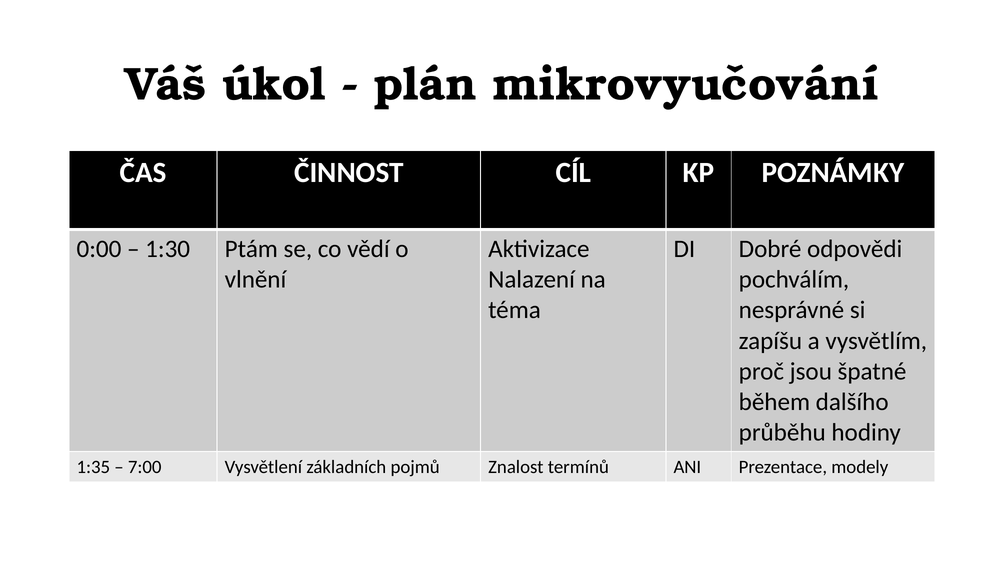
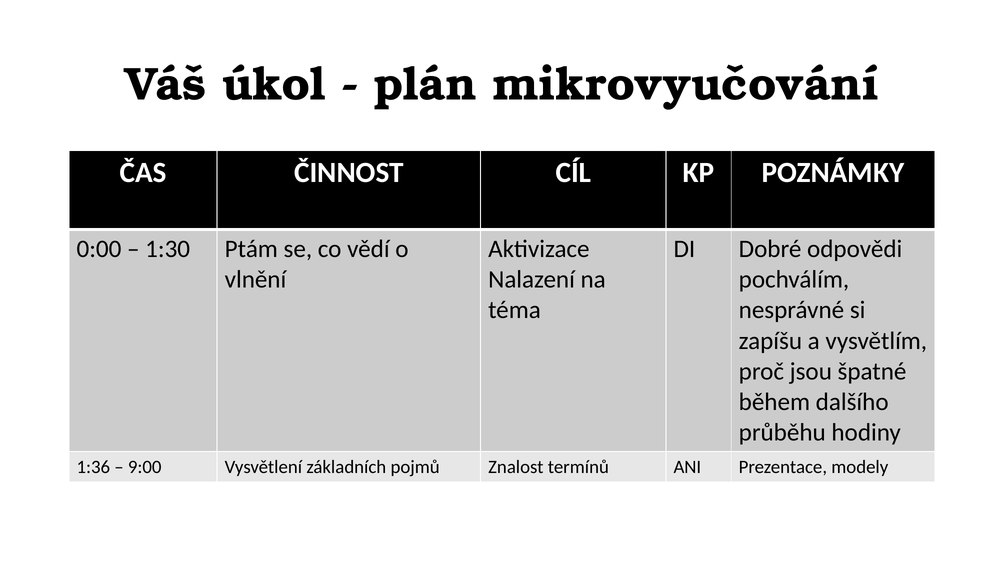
1:35: 1:35 -> 1:36
7:00: 7:00 -> 9:00
